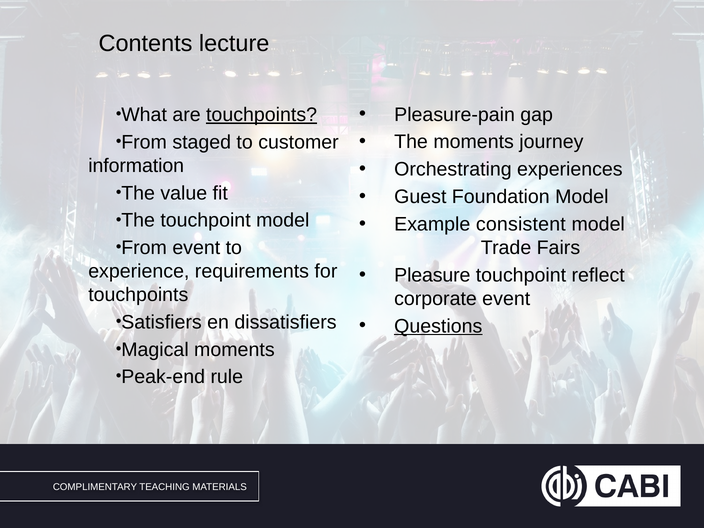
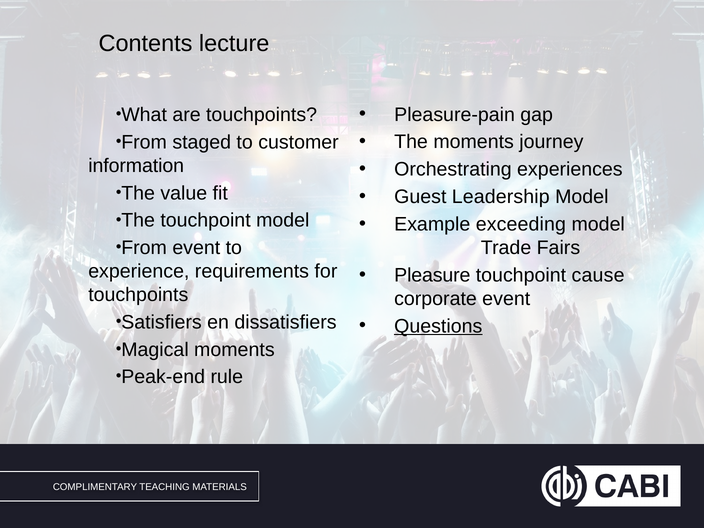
touchpoints at (262, 115) underline: present -> none
Foundation: Foundation -> Leadership
consistent: consistent -> exceeding
reflect: reflect -> cause
